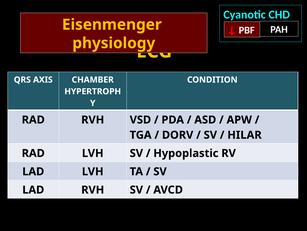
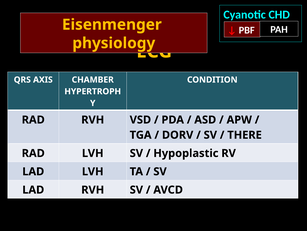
HILAR: HILAR -> THERE
